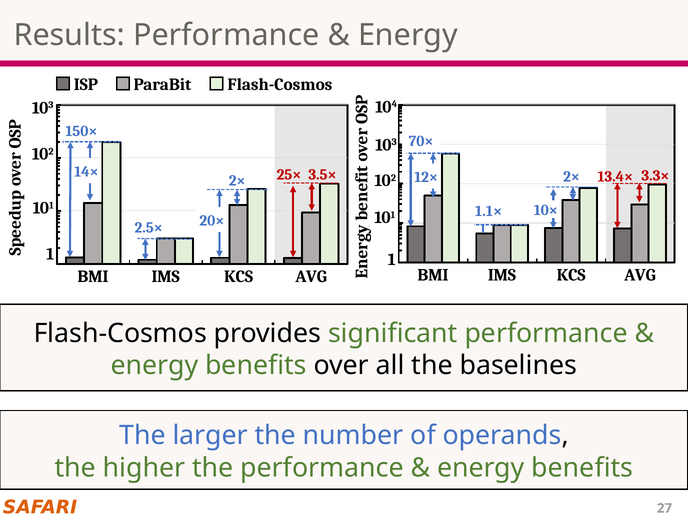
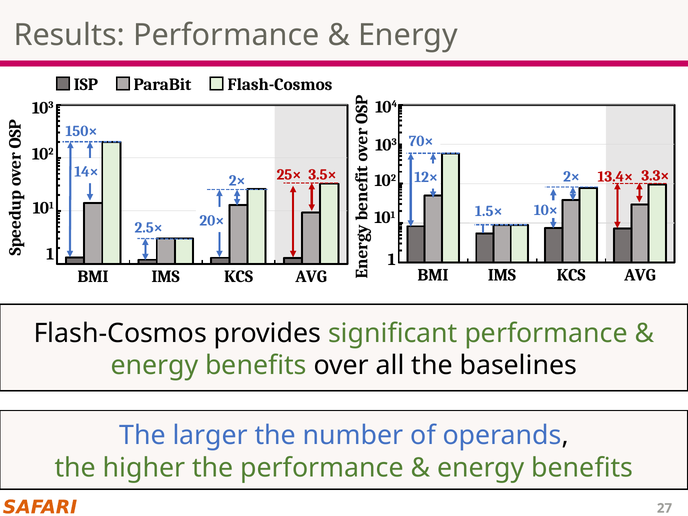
1.1×: 1.1× -> 1.5×
